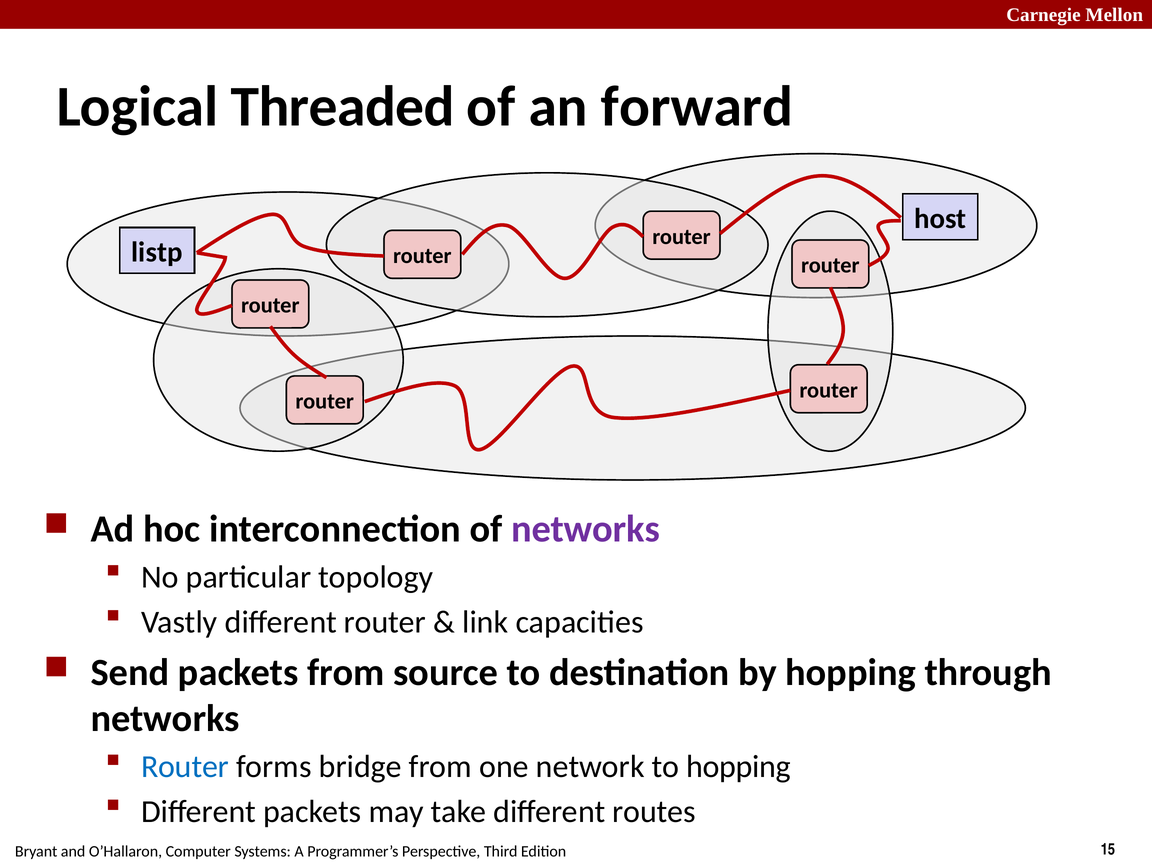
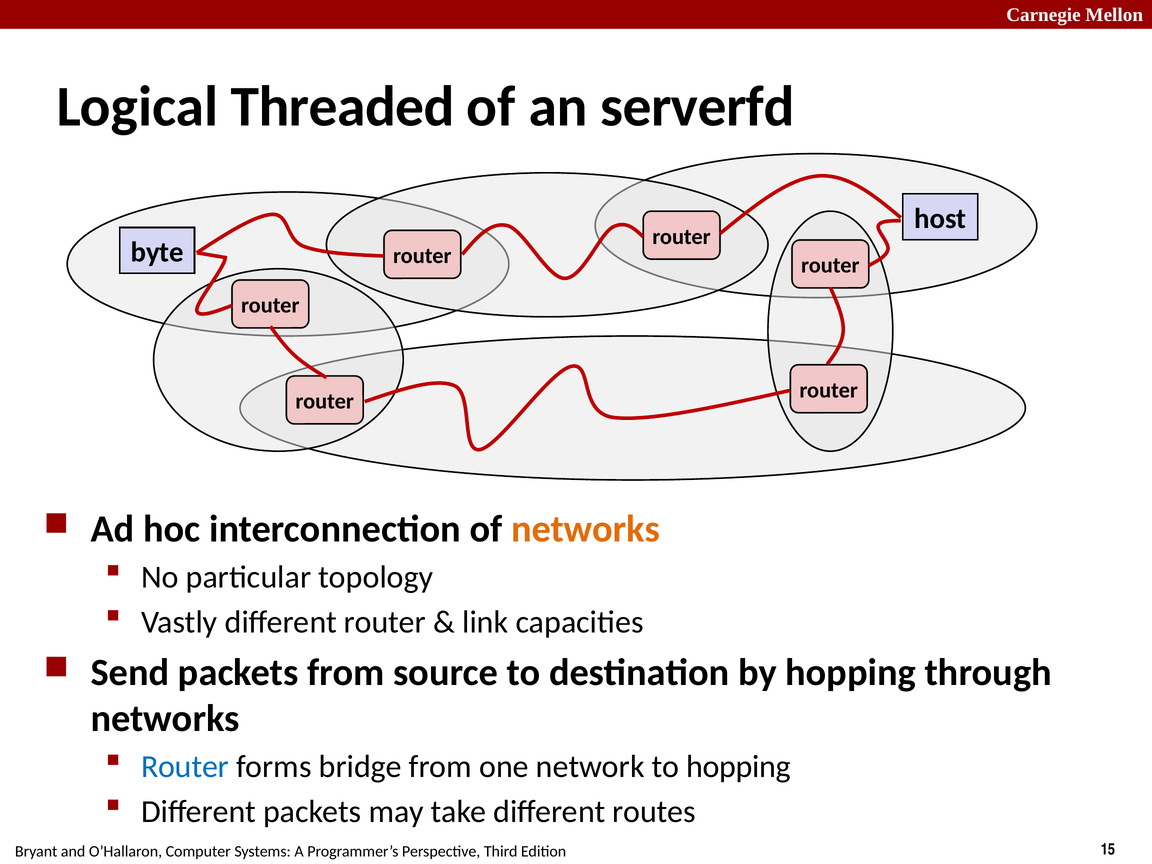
forward: forward -> serverfd
listp: listp -> byte
networks at (586, 529) colour: purple -> orange
